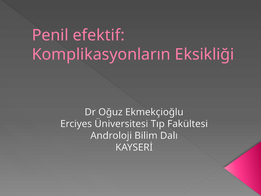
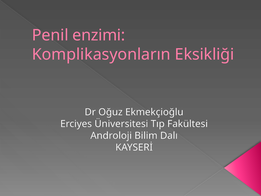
efektif: efektif -> enzimi
